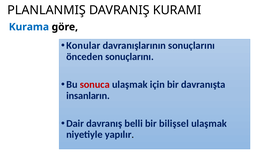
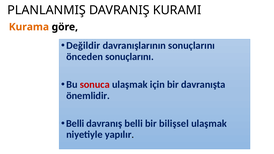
Kurama colour: blue -> orange
Konular: Konular -> Değildir
insanların: insanların -> önemlidir
Dair at (75, 124): Dair -> Belli
